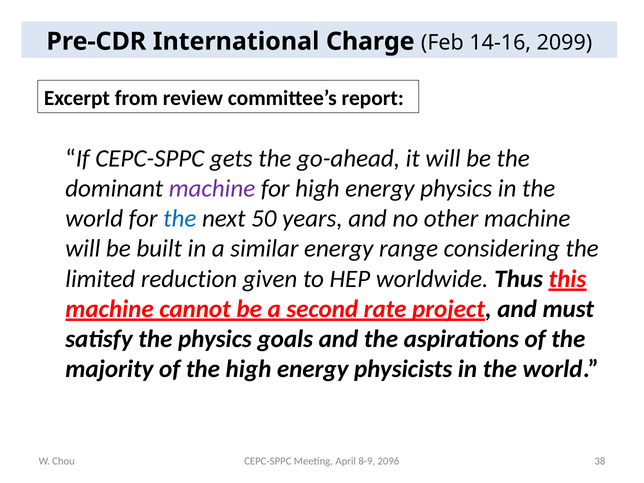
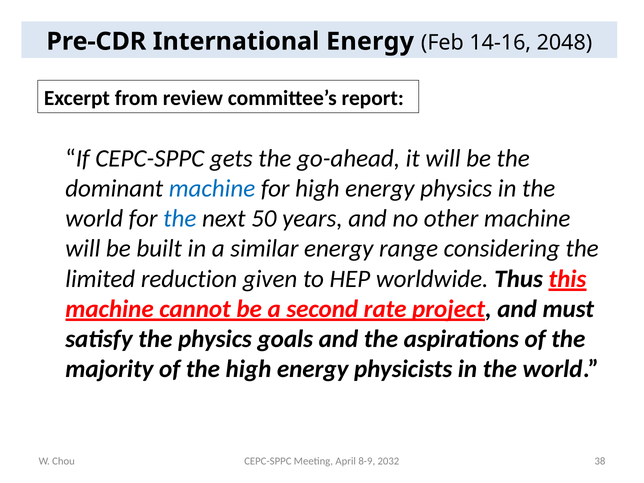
International Charge: Charge -> Energy
2099: 2099 -> 2048
machine at (212, 189) colour: purple -> blue
2096: 2096 -> 2032
